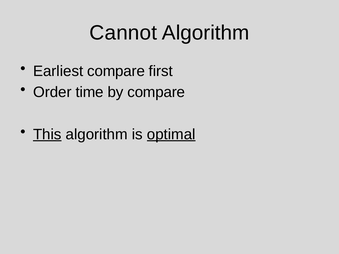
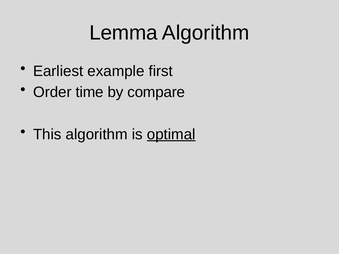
Cannot: Cannot -> Lemma
Earliest compare: compare -> example
This underline: present -> none
